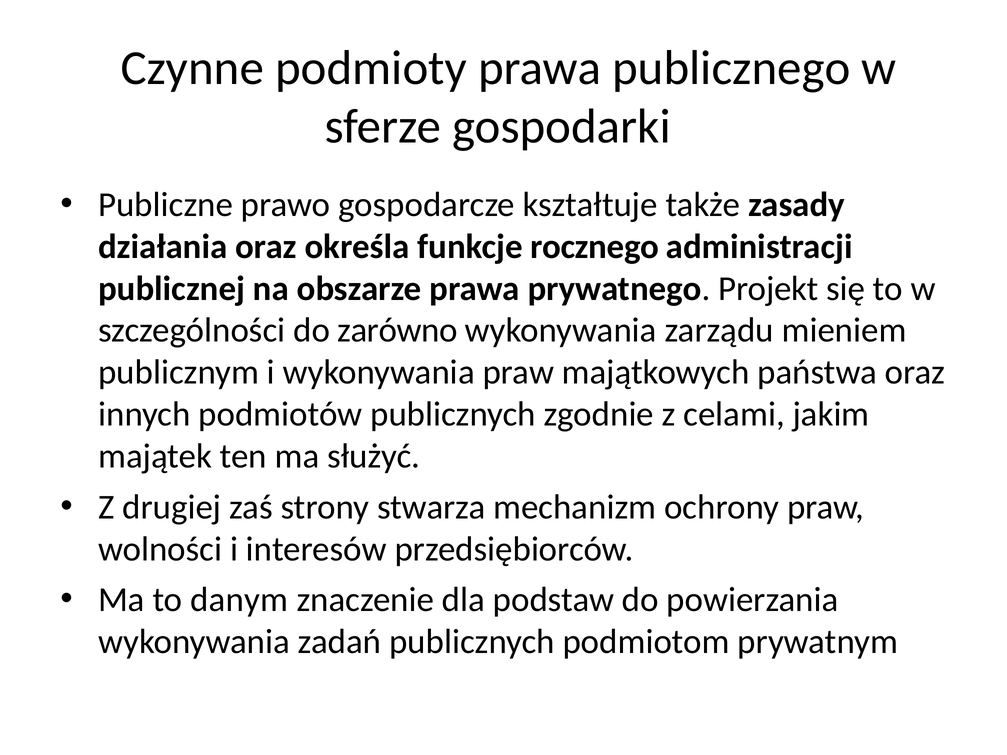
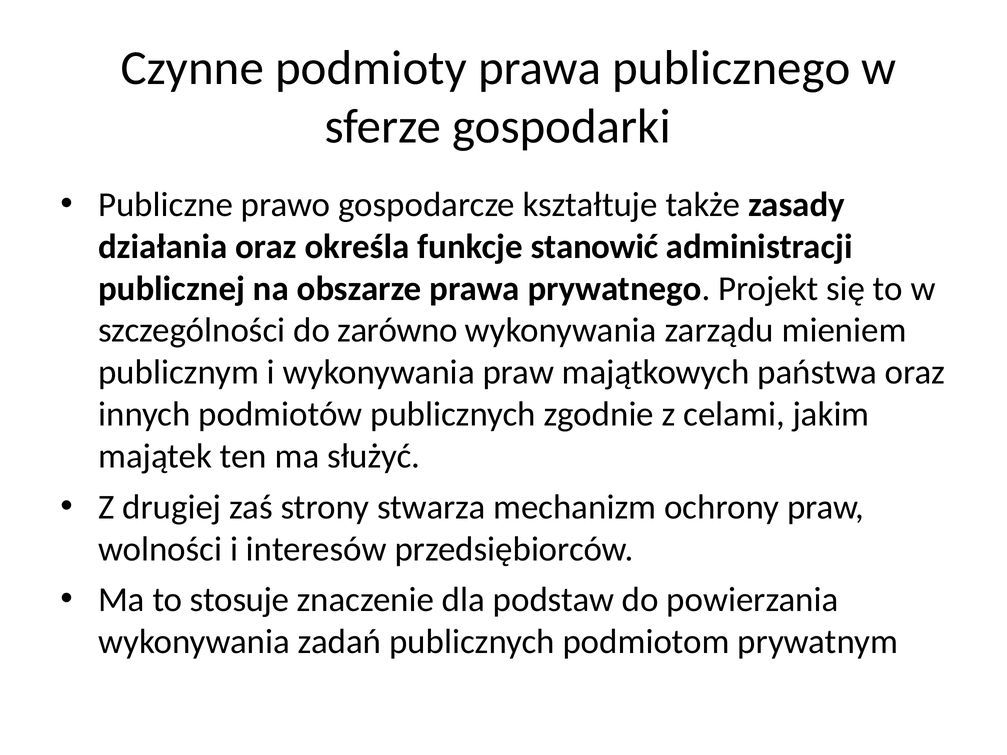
rocznego: rocznego -> stanowić
danym: danym -> stosuje
